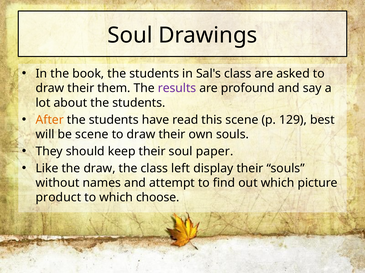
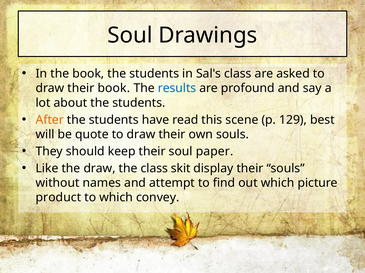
their them: them -> book
results colour: purple -> blue
be scene: scene -> quote
left: left -> skit
choose: choose -> convey
